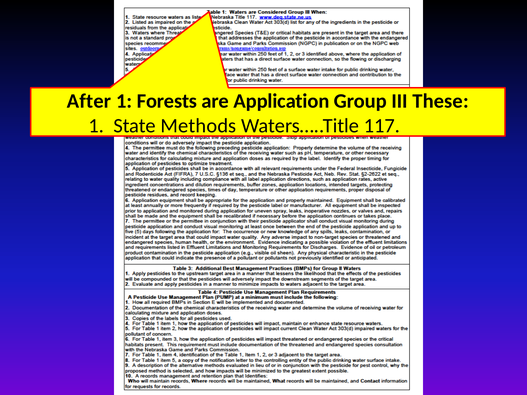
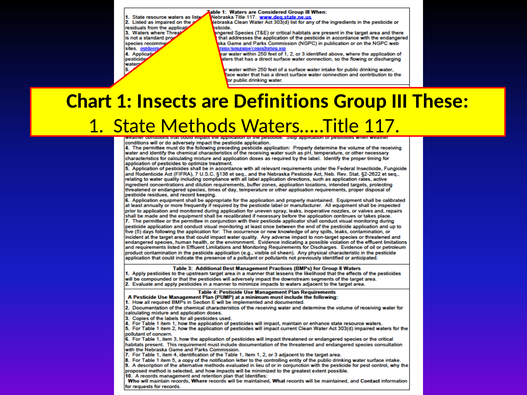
After: After -> Chart
Forests: Forests -> Insects
Application: Application -> Definitions
